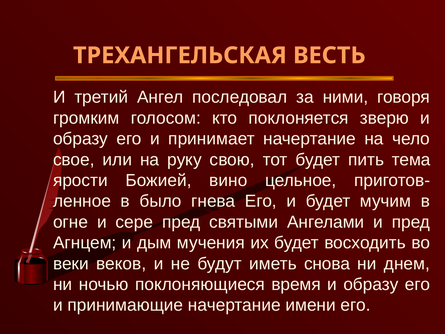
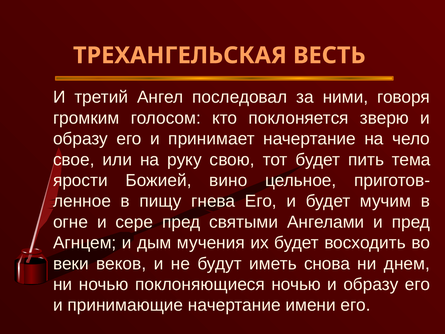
было: было -> пищу
поклоняющиеся время: время -> ночью
